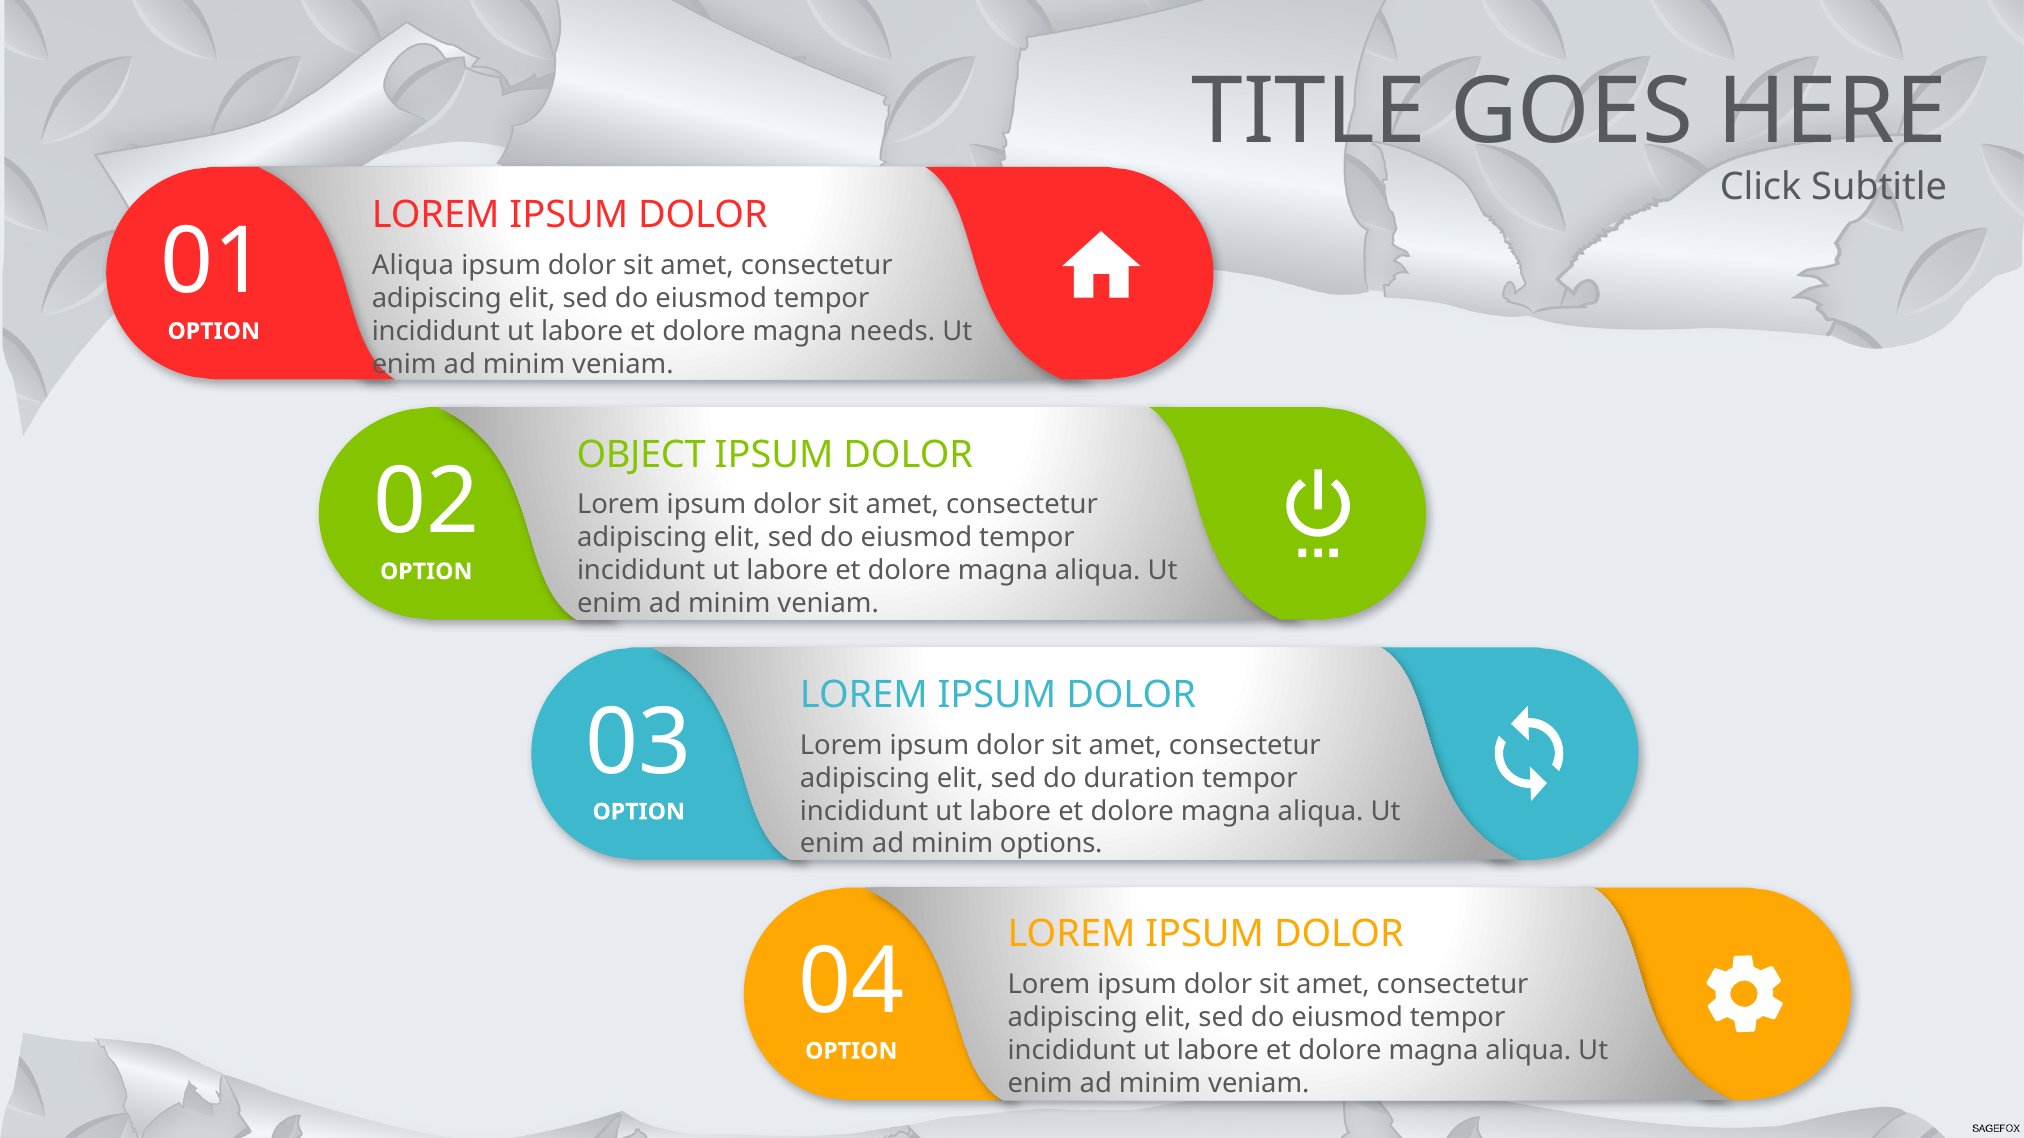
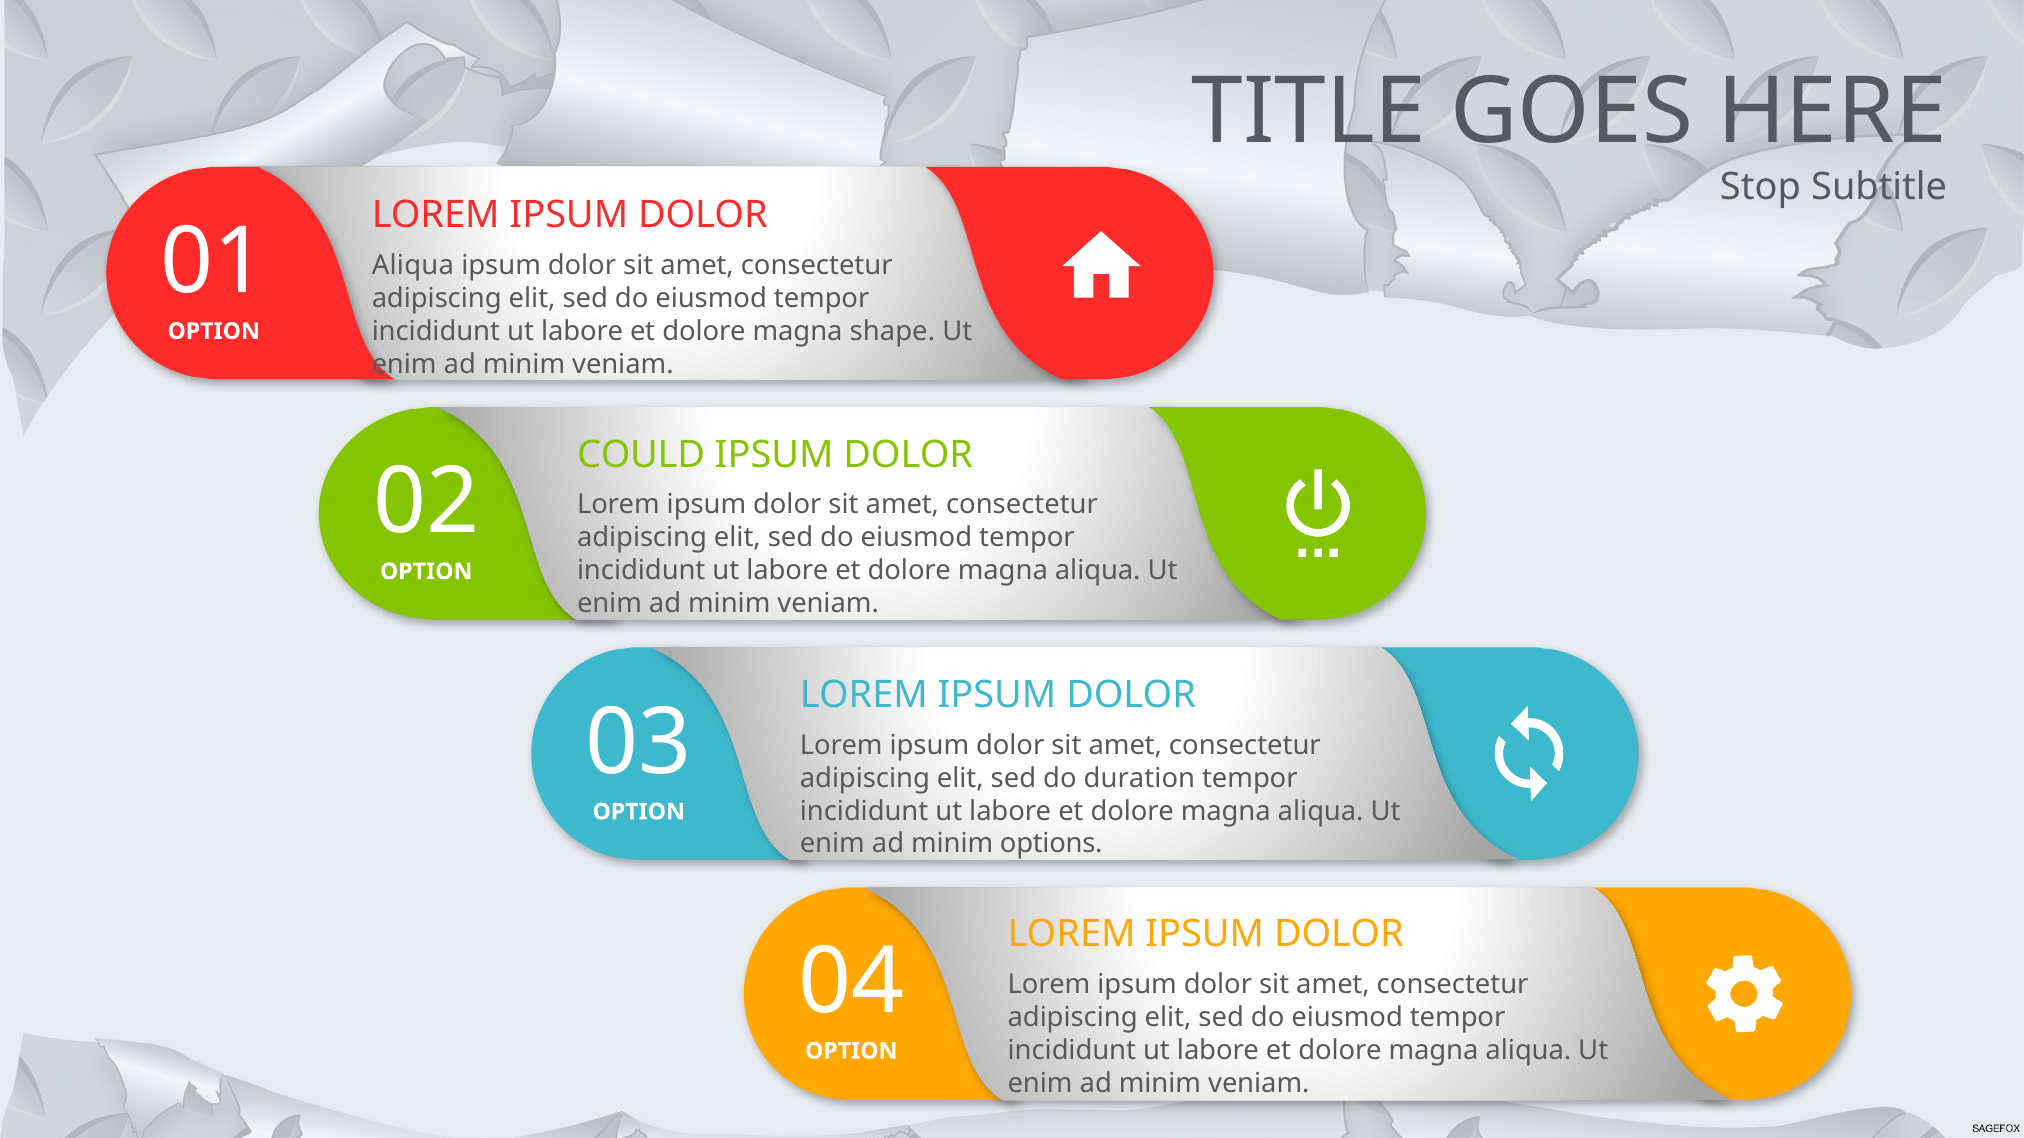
Click: Click -> Stop
needs: needs -> shape
OBJECT: OBJECT -> COULD
